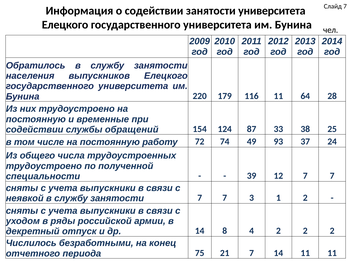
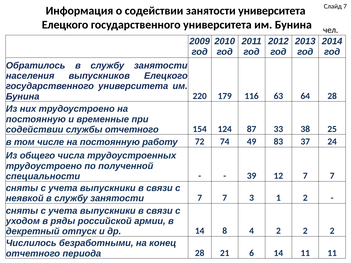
116 11: 11 -> 63
службы обращений: обращений -> отчетного
93: 93 -> 83
периода 75: 75 -> 28
21 7: 7 -> 6
